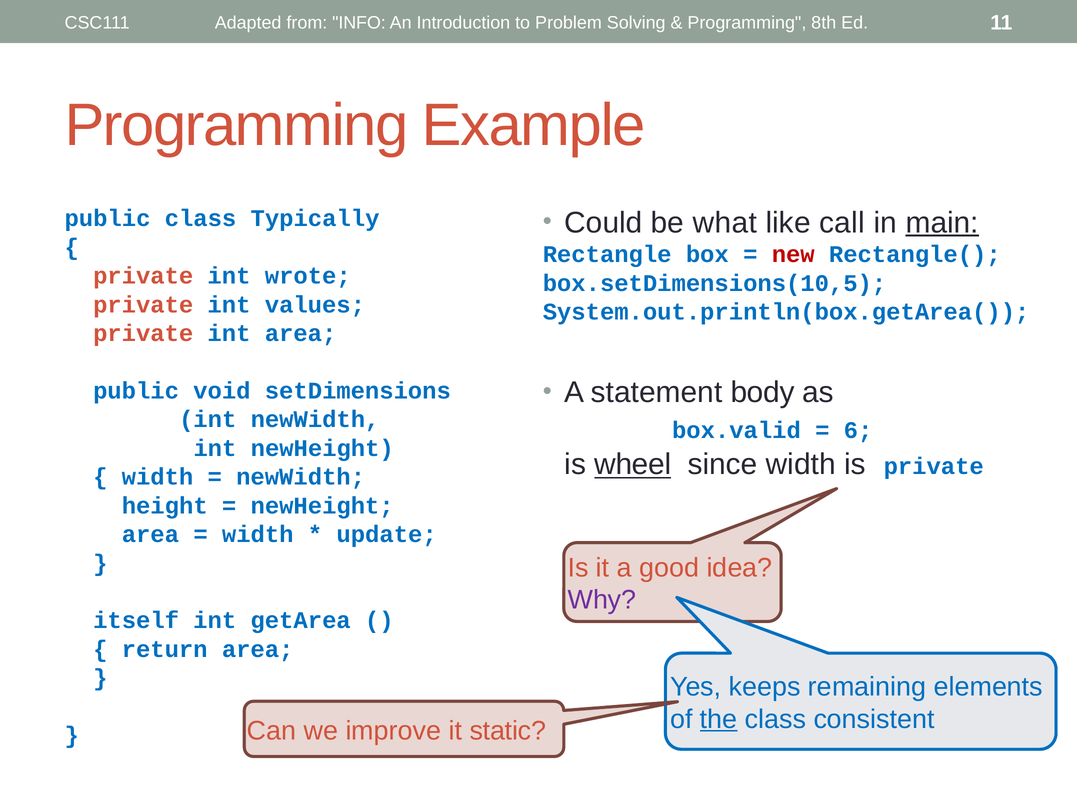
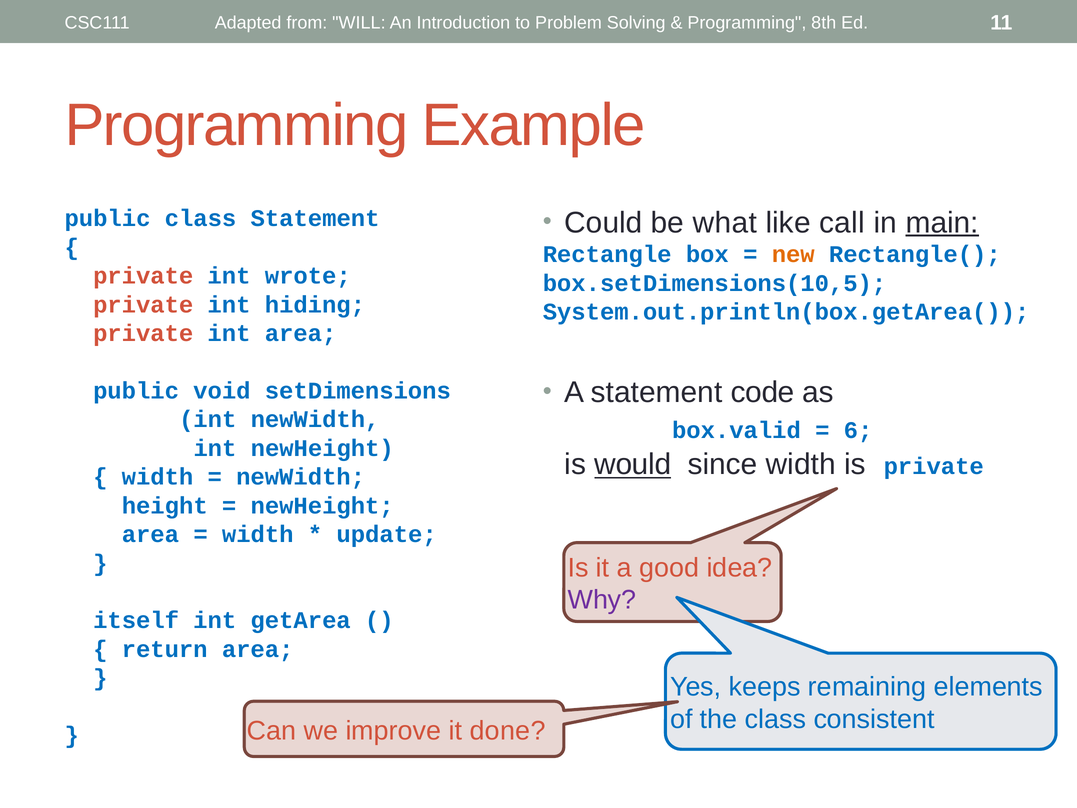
INFO: INFO -> WILL
class Typically: Typically -> Statement
new colour: red -> orange
values: values -> hiding
body: body -> code
wheel: wheel -> would
the underline: present -> none
static: static -> done
